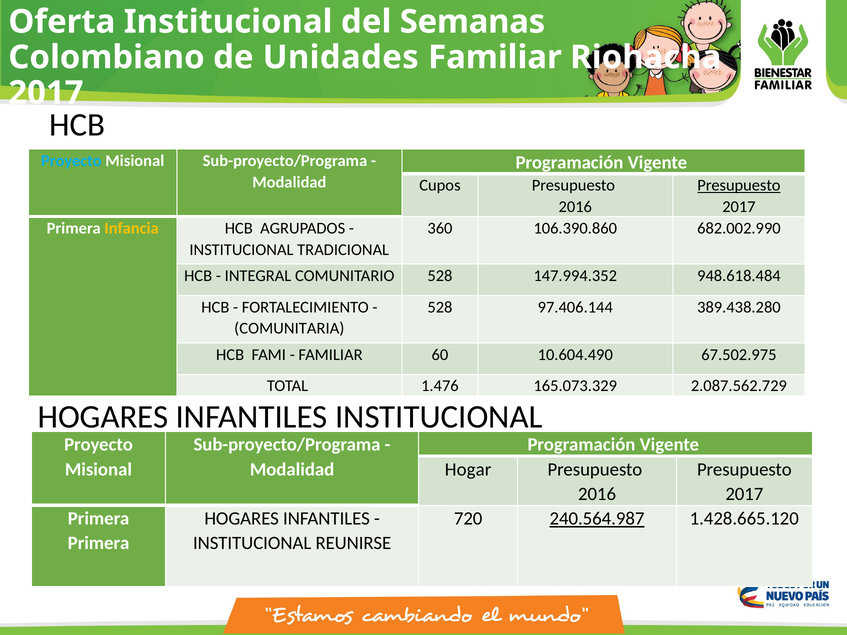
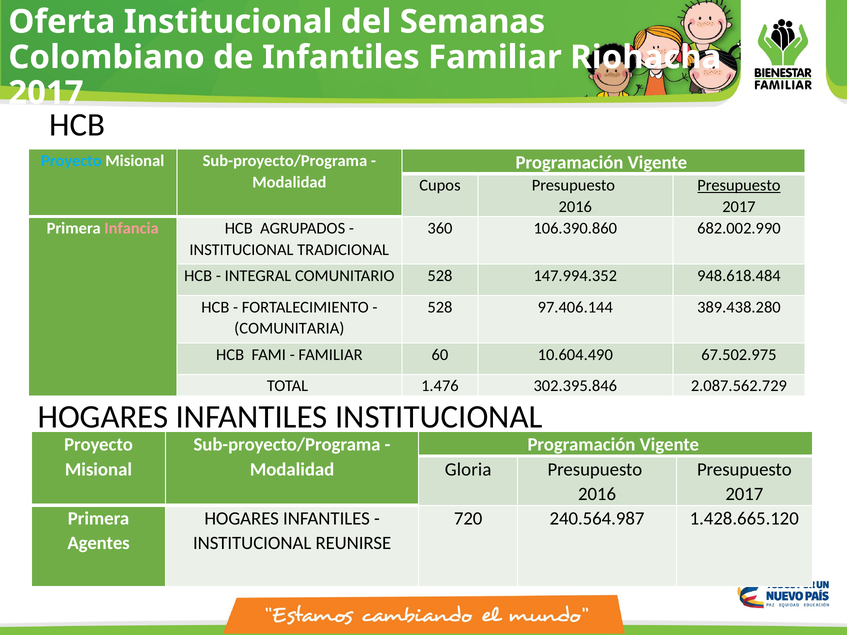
de Unidades: Unidades -> Infantiles
Infancia colour: yellow -> pink
165.073.329: 165.073.329 -> 302.395.846
Hogar: Hogar -> Gloria
240.564.987 underline: present -> none
Primera at (99, 543): Primera -> Agentes
